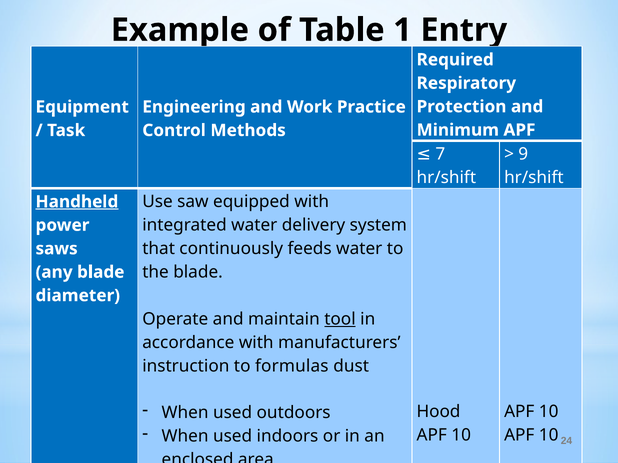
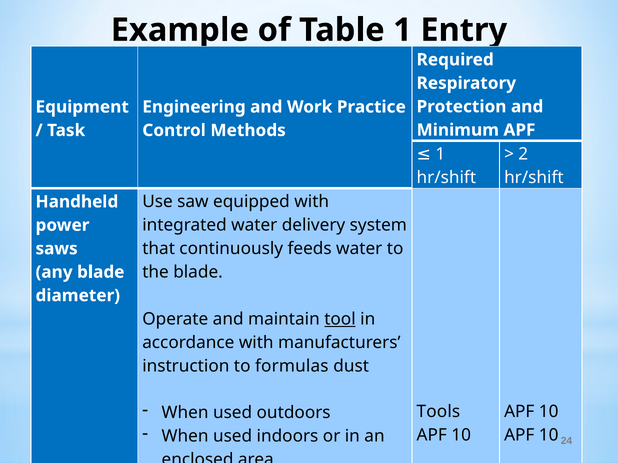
7 at (440, 154): 7 -> 1
9: 9 -> 2
Handheld underline: present -> none
Hood: Hood -> Tools
